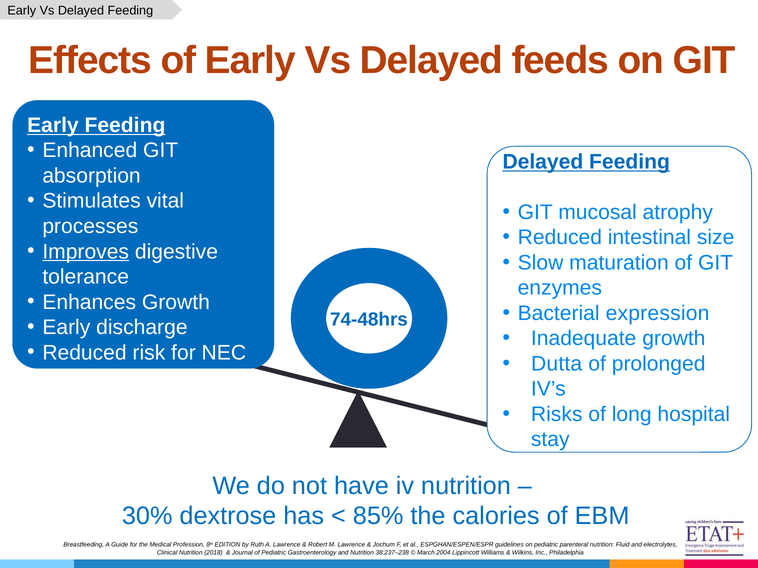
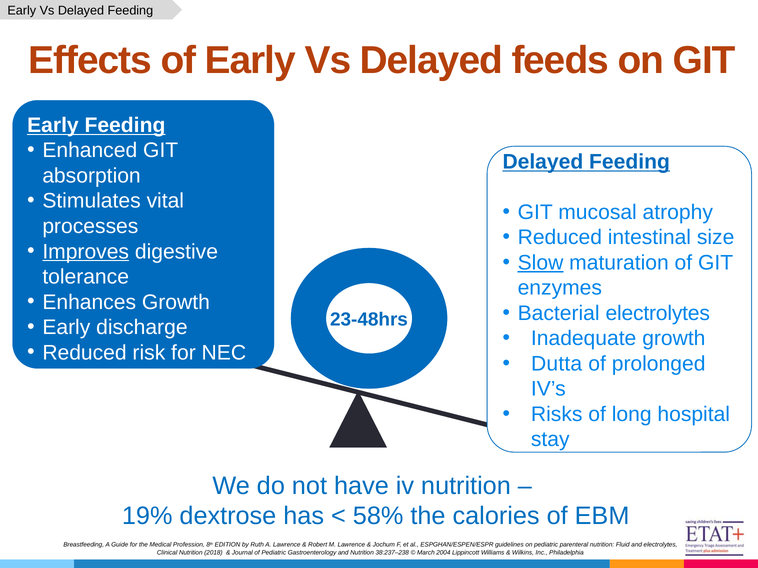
Slow underline: none -> present
Bacterial expression: expression -> electrolytes
74-48hrs: 74-48hrs -> 23-48hrs
30%: 30% -> 19%
85%: 85% -> 58%
